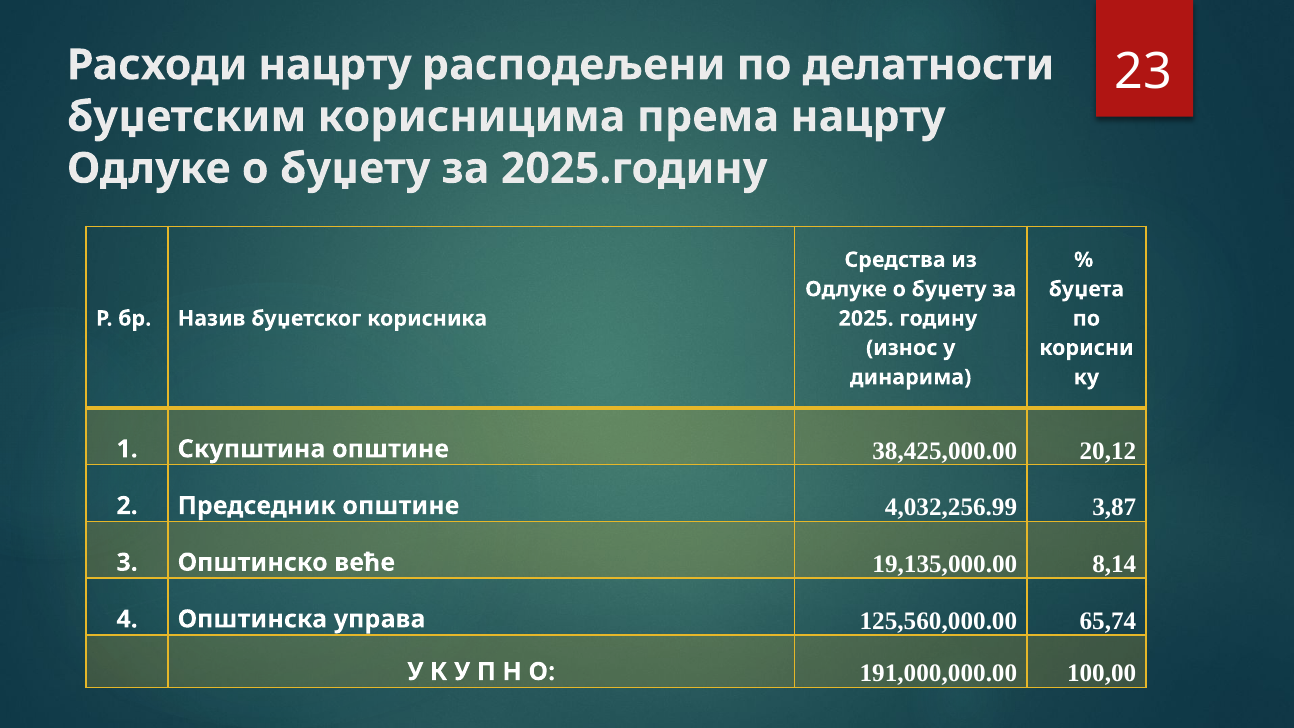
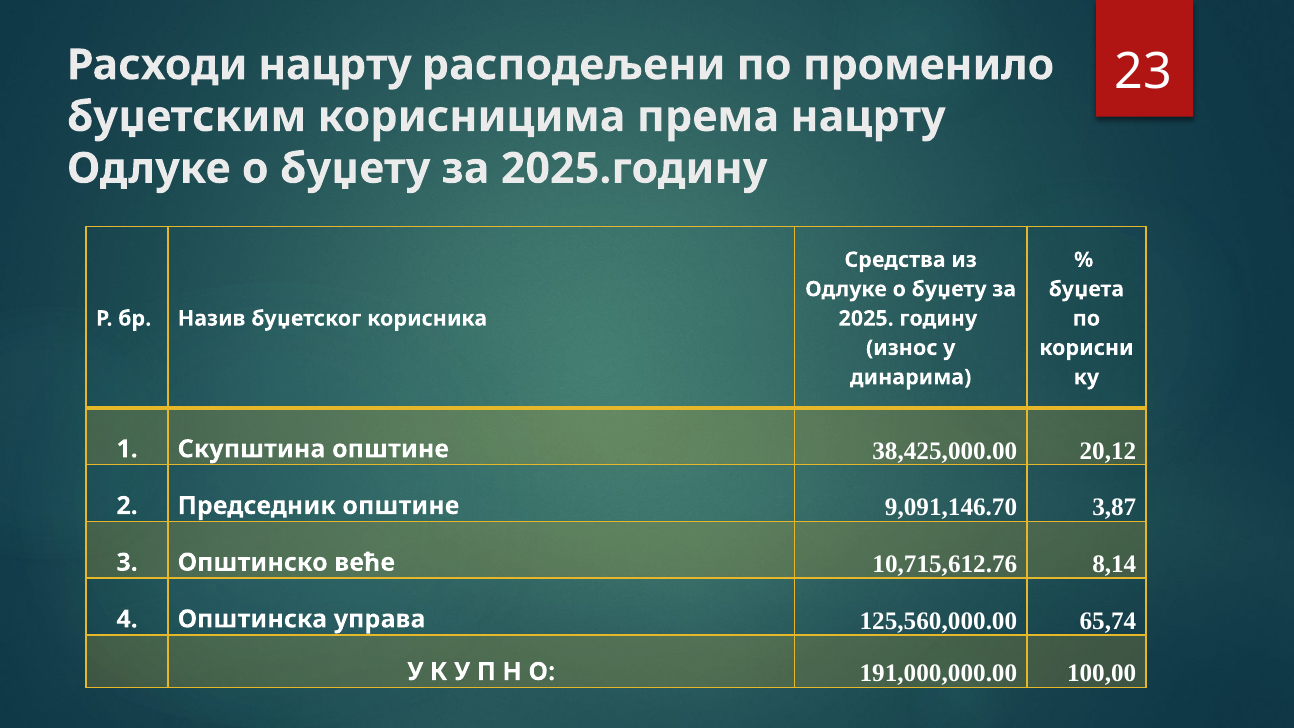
делатности: делатности -> променило
4,032,256.99: 4,032,256.99 -> 9,091,146.70
19,135,000.00: 19,135,000.00 -> 10,715,612.76
